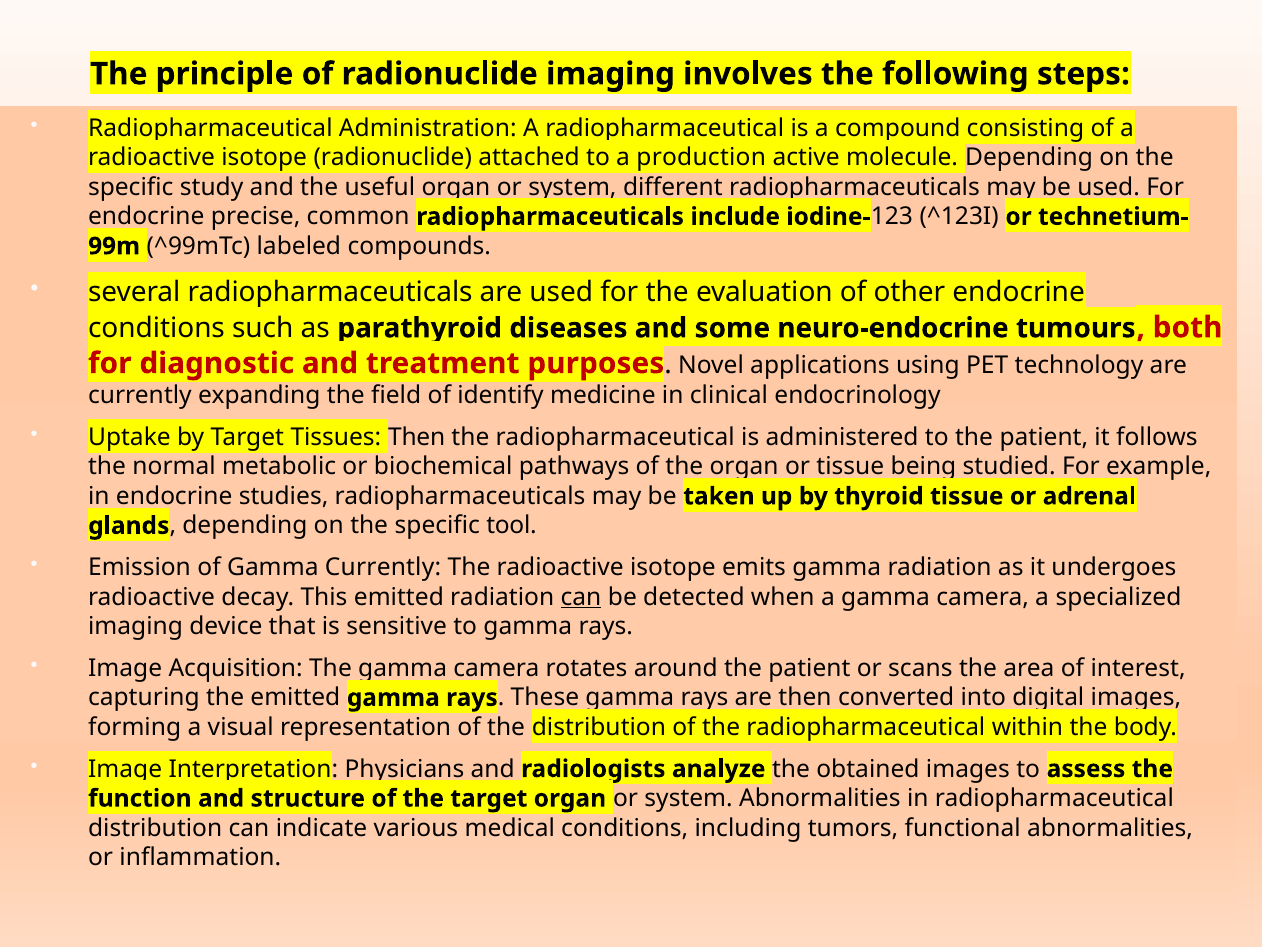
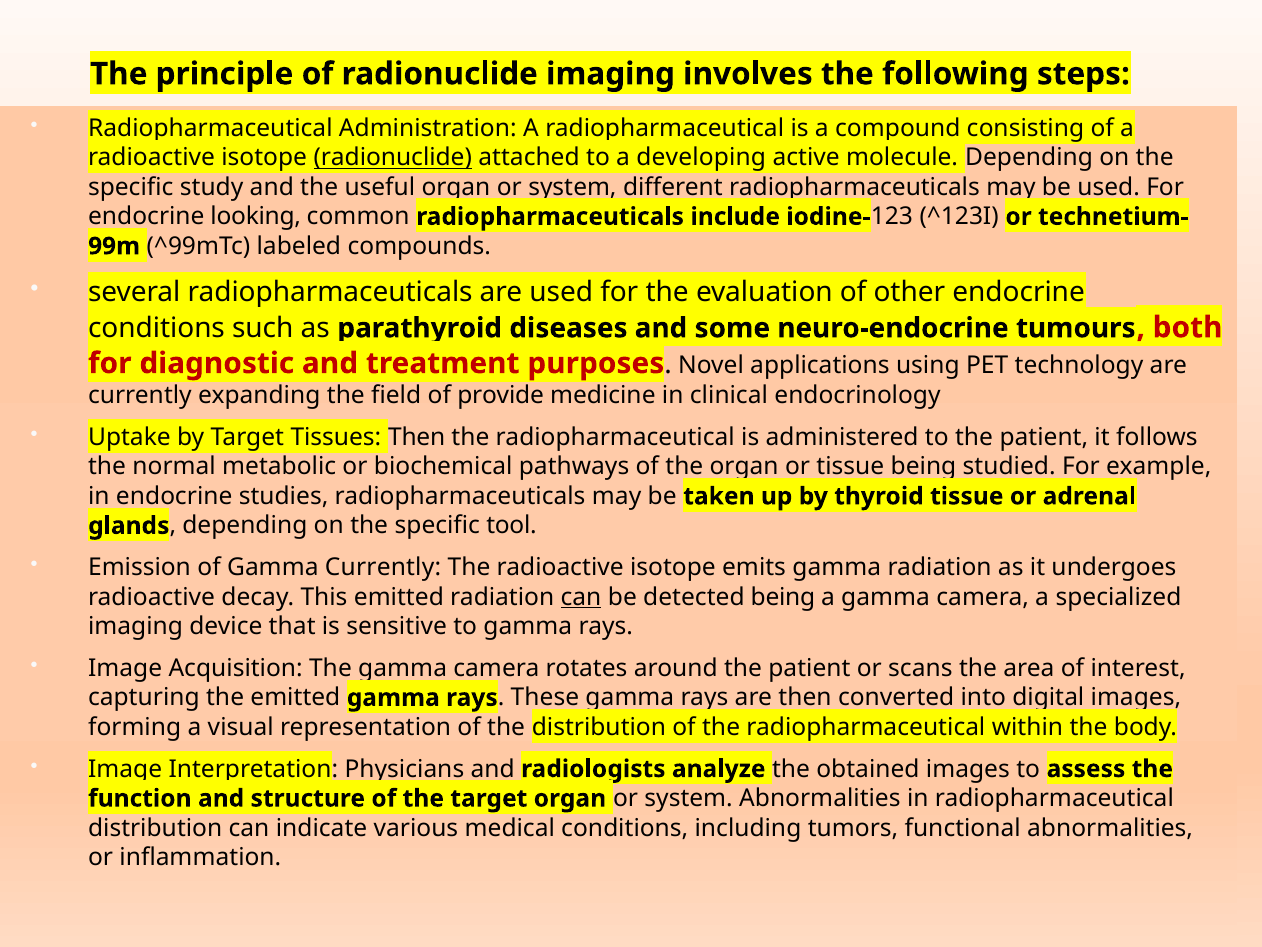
radionuclide at (393, 158) underline: none -> present
production: production -> developing
precise: precise -> looking
identify: identify -> provide
detected when: when -> being
